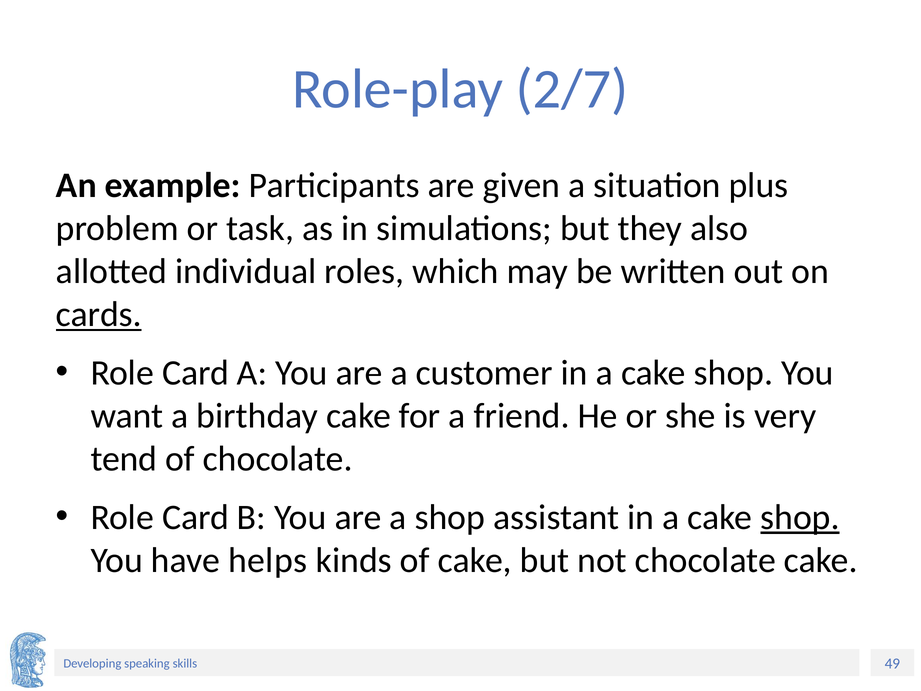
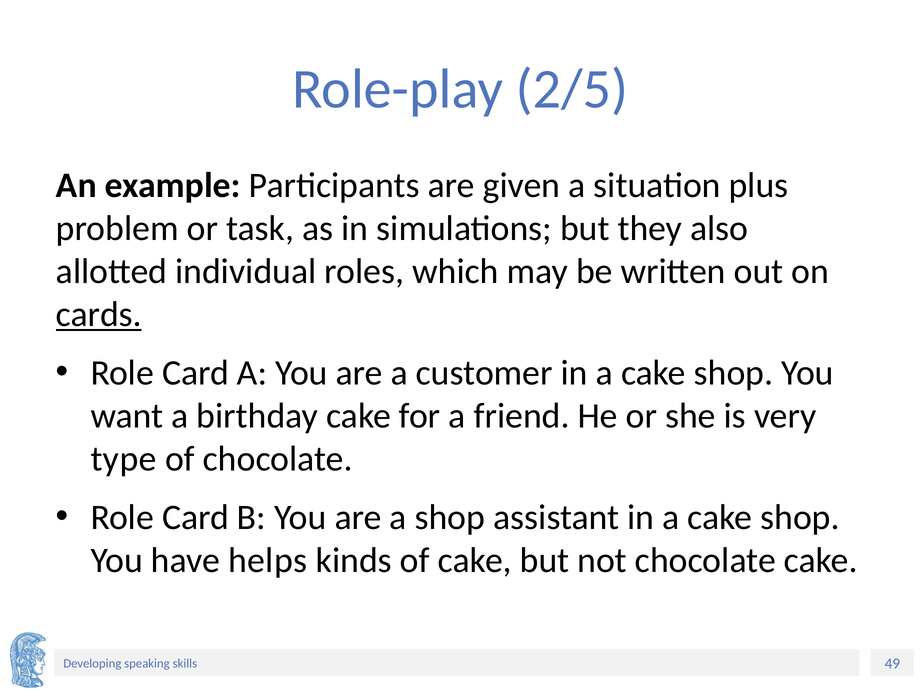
2/7: 2/7 -> 2/5
tend: tend -> type
shop at (800, 517) underline: present -> none
